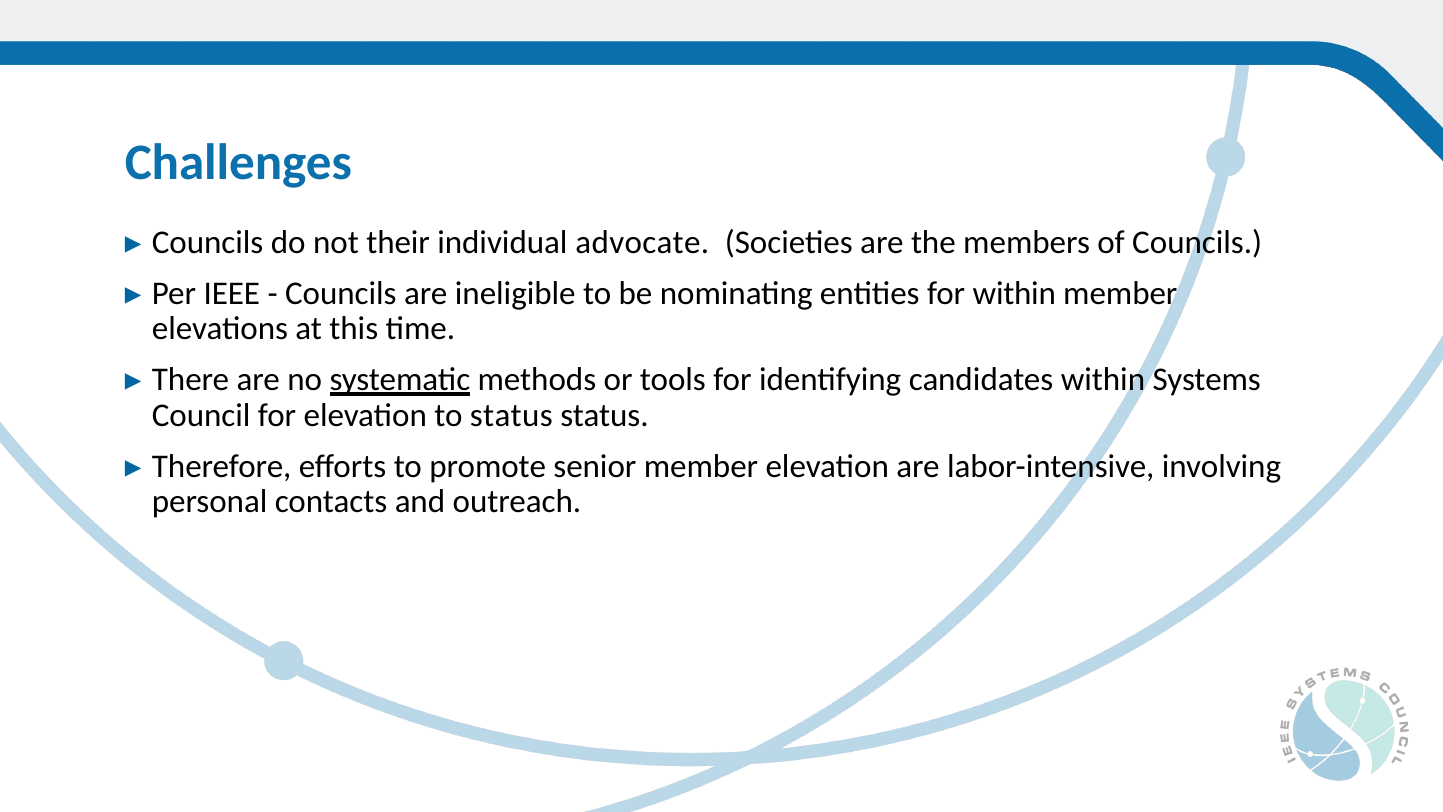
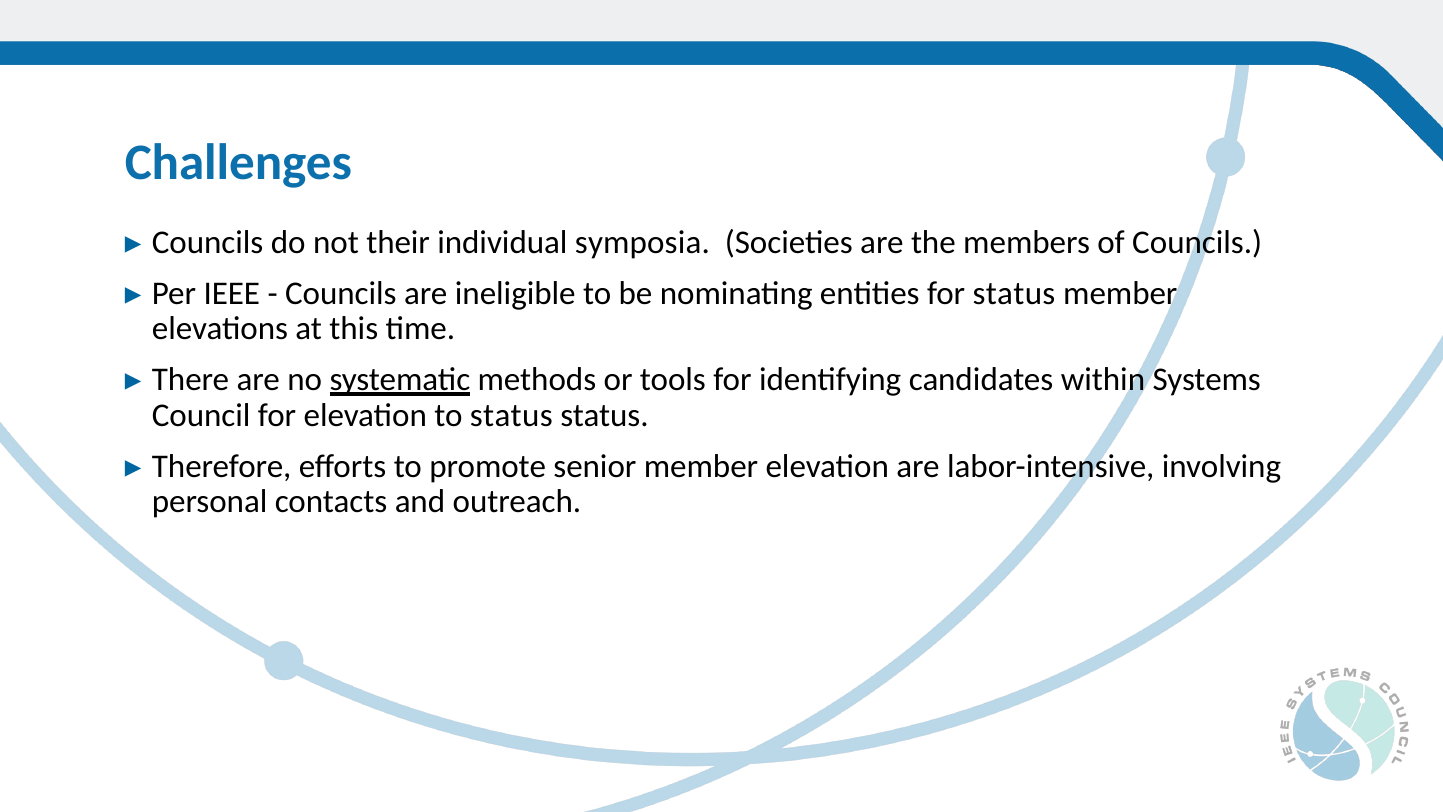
advocate: advocate -> symposia
for within: within -> status
